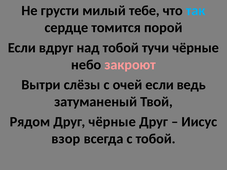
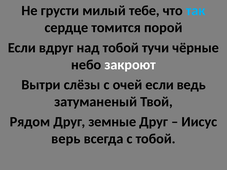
закроют colour: pink -> white
Друг чёрные: чёрные -> земные
взор: взор -> верь
